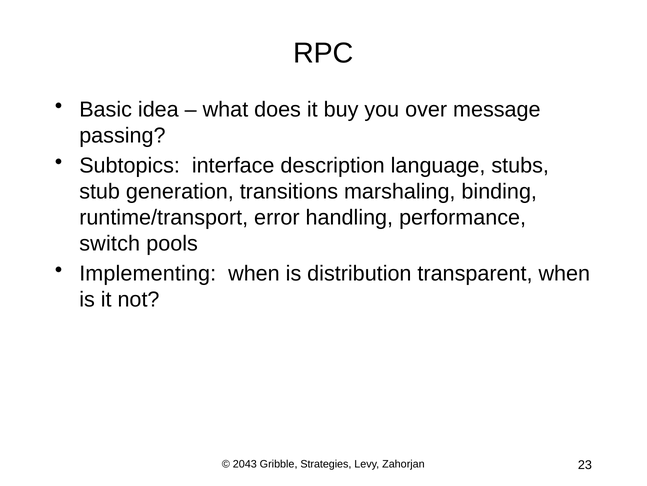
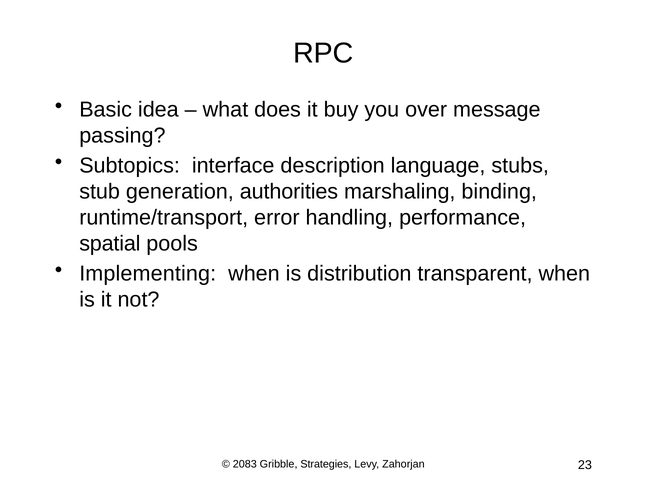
transitions: transitions -> authorities
switch: switch -> spatial
2043: 2043 -> 2083
